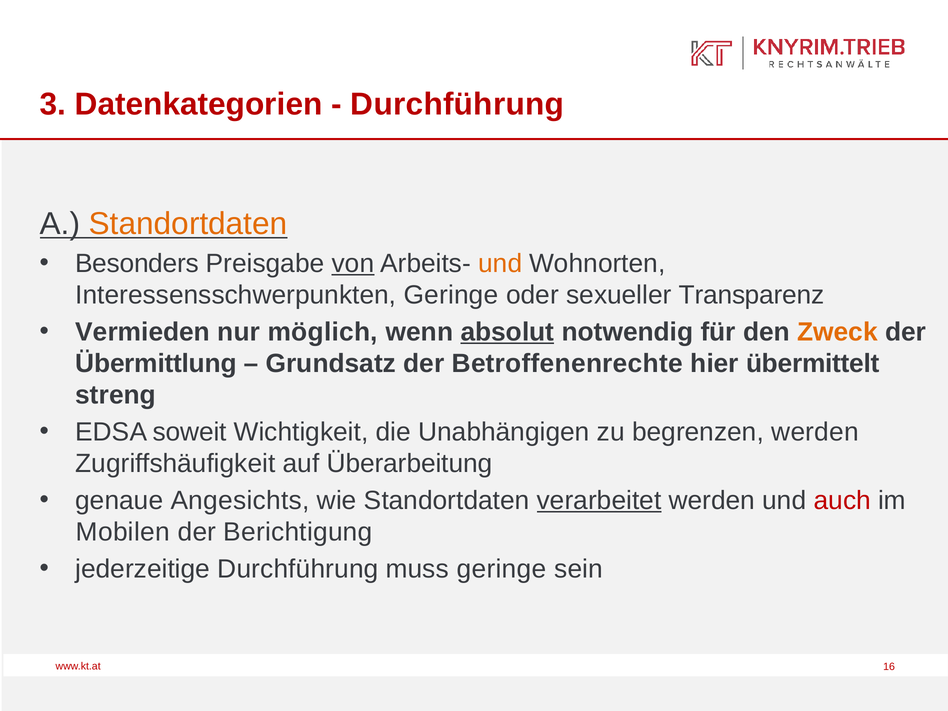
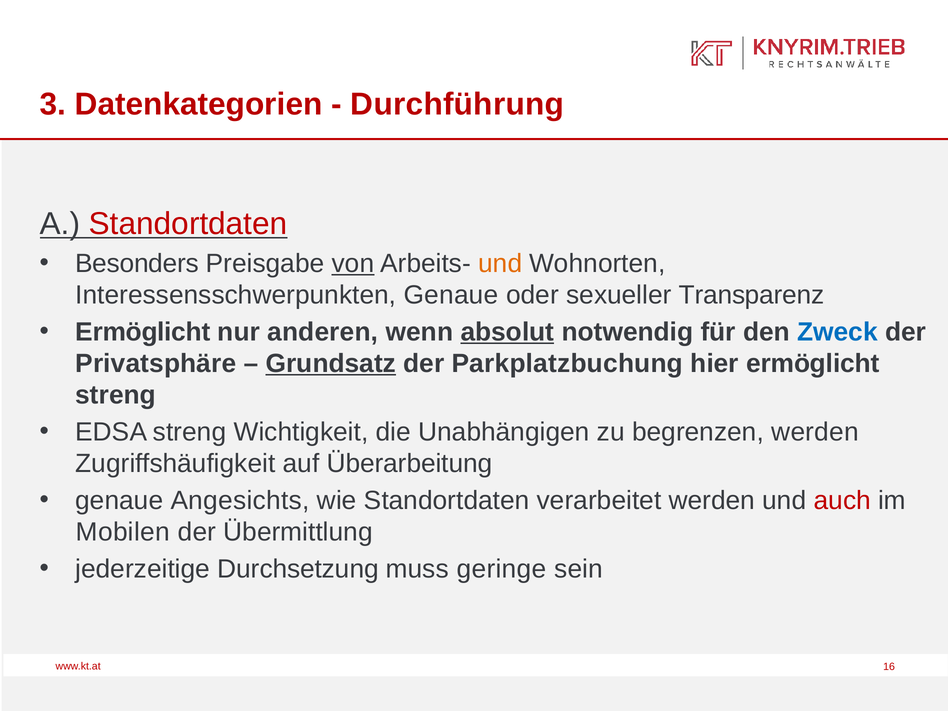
Standortdaten at (188, 224) colour: orange -> red
Interessensschwerpunkten Geringe: Geringe -> Genaue
Vermieden at (143, 332): Vermieden -> Ermöglicht
möglich: möglich -> anderen
Zweck colour: orange -> blue
Übermittlung: Übermittlung -> Privatsphäre
Grundsatz underline: none -> present
Betroffenenrechte: Betroffenenrechte -> Parkplatzbuchung
hier übermittelt: übermittelt -> ermöglicht
EDSA soweit: soweit -> streng
verarbeitet underline: present -> none
Berichtigung: Berichtigung -> Übermittlung
jederzeitige Durchführung: Durchführung -> Durchsetzung
